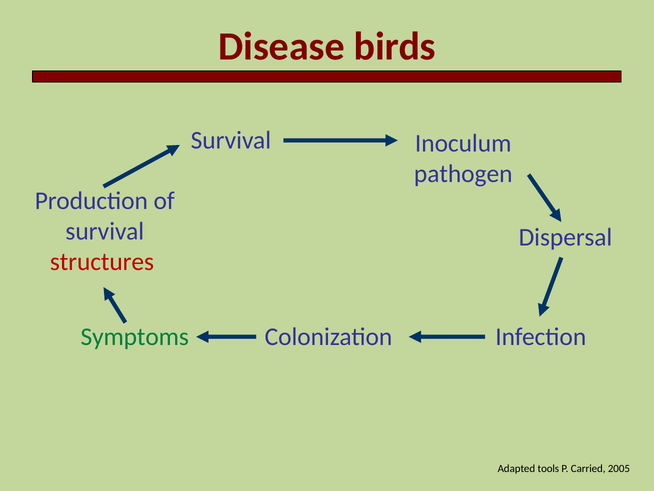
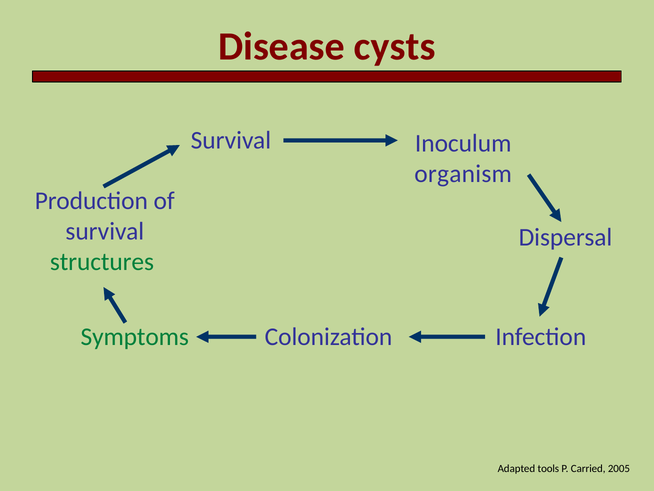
birds: birds -> cysts
pathogen: pathogen -> organism
structures colour: red -> green
